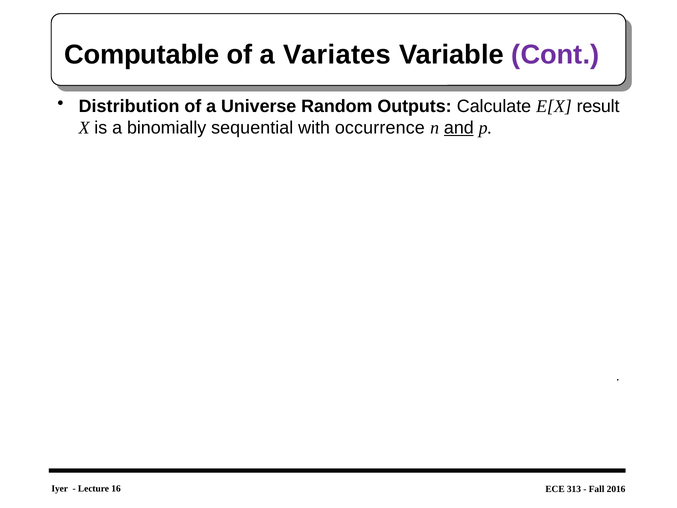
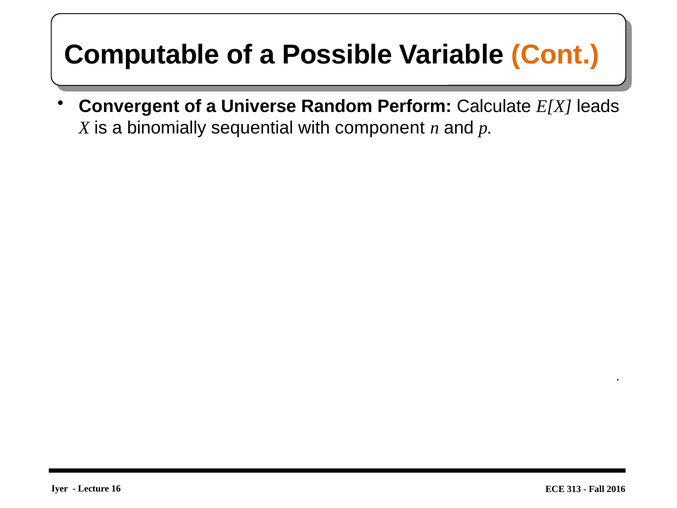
Variates: Variates -> Possible
Cont colour: purple -> orange
Distribution: Distribution -> Convergent
Outputs: Outputs -> Perform
result: result -> leads
occurrence: occurrence -> component
and underline: present -> none
